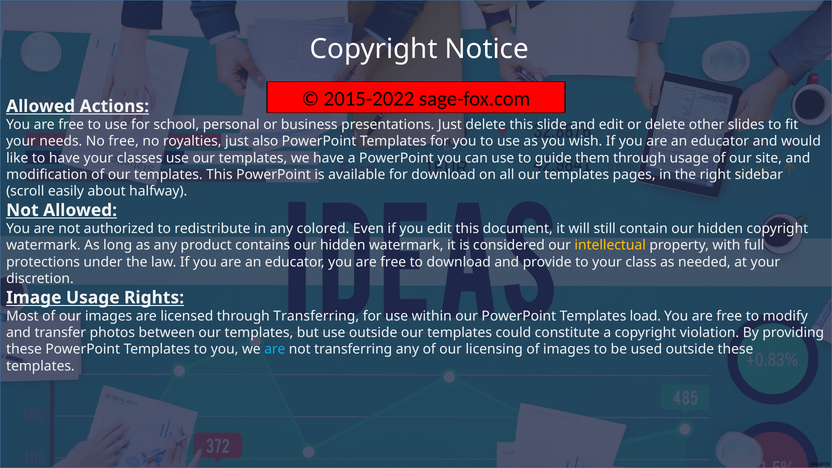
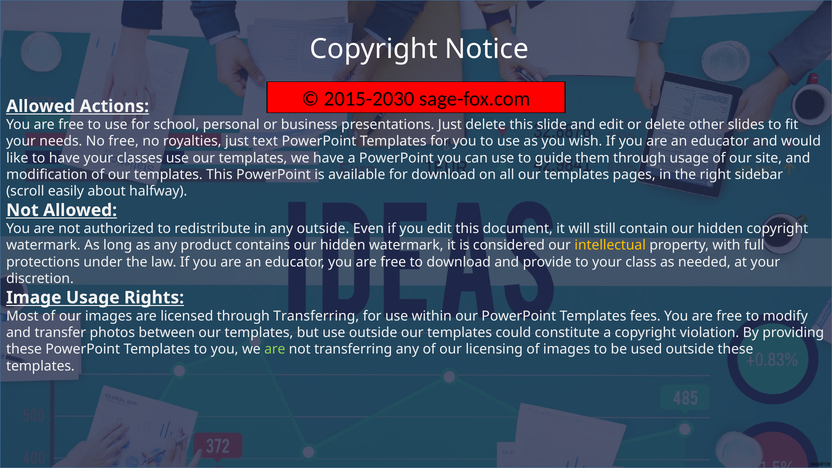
2015-2022: 2015-2022 -> 2015-2030
also: also -> text
any colored: colored -> outside
load: load -> fees
are at (275, 349) colour: light blue -> light green
